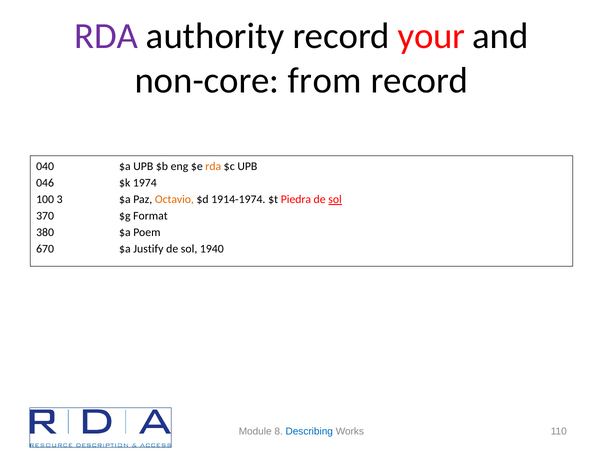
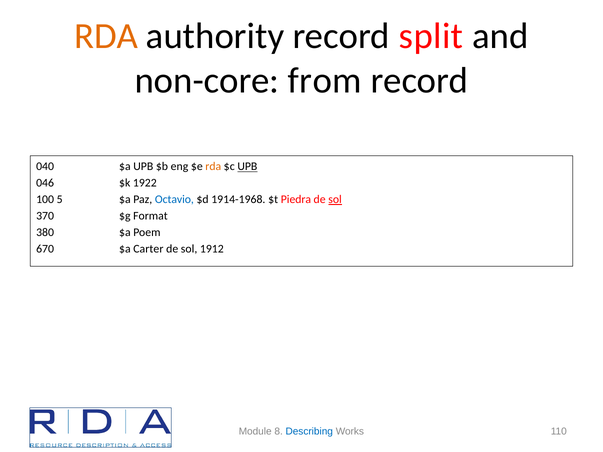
RDA at (106, 36) colour: purple -> orange
your: your -> split
UPB at (247, 167) underline: none -> present
1974: 1974 -> 1922
3: 3 -> 5
Octavio colour: orange -> blue
1914-1974: 1914-1974 -> 1914-1968
Justify: Justify -> Carter
1940: 1940 -> 1912
